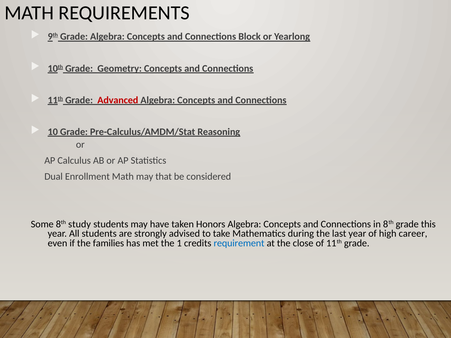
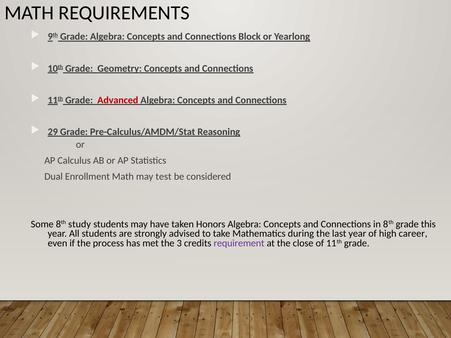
10: 10 -> 29
that: that -> test
families: families -> process
1: 1 -> 3
requirement colour: blue -> purple
